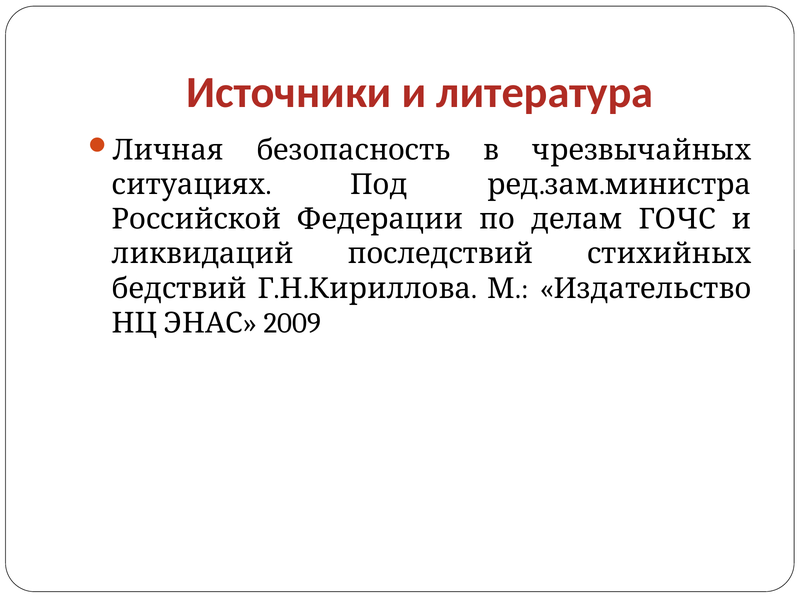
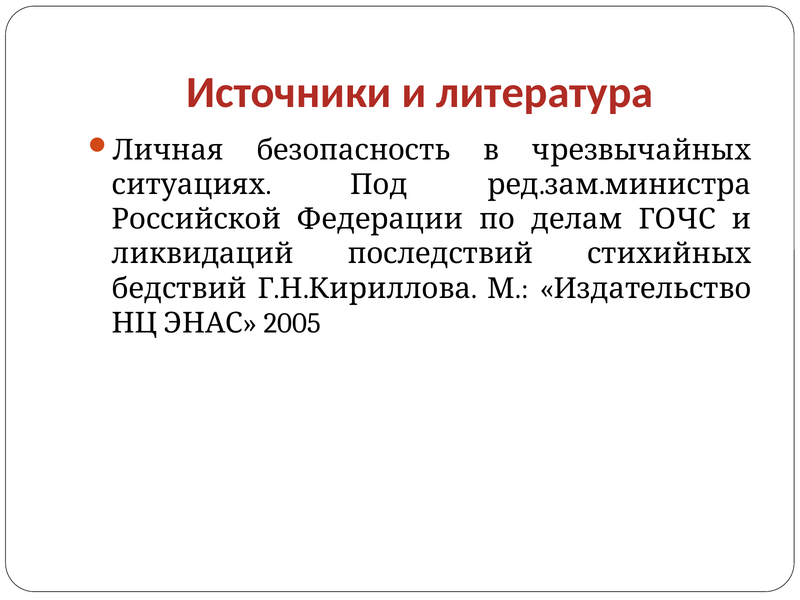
2009: 2009 -> 2005
